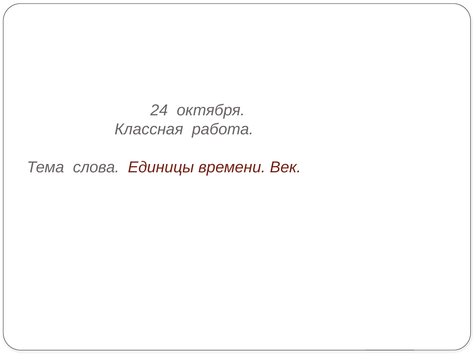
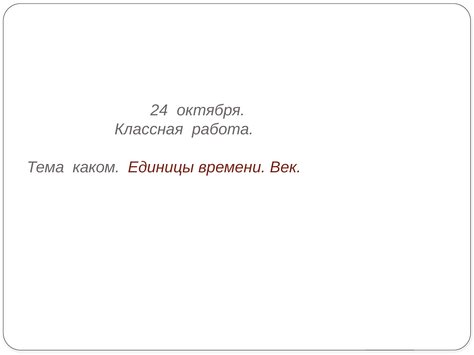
слова: слова -> каком
